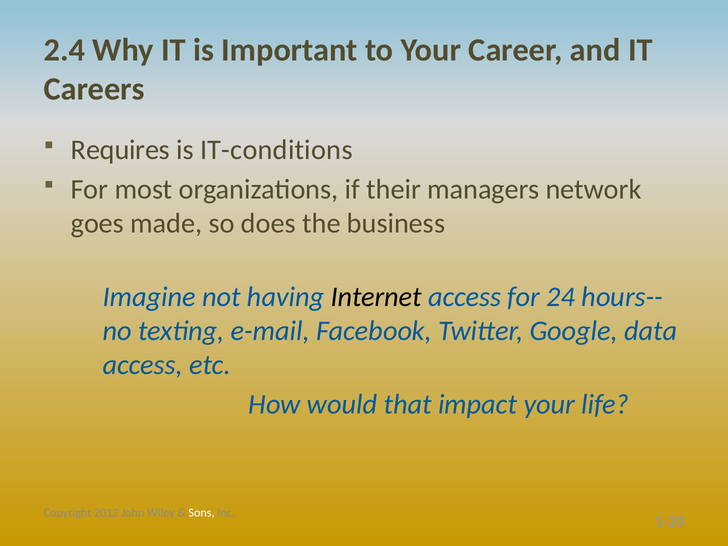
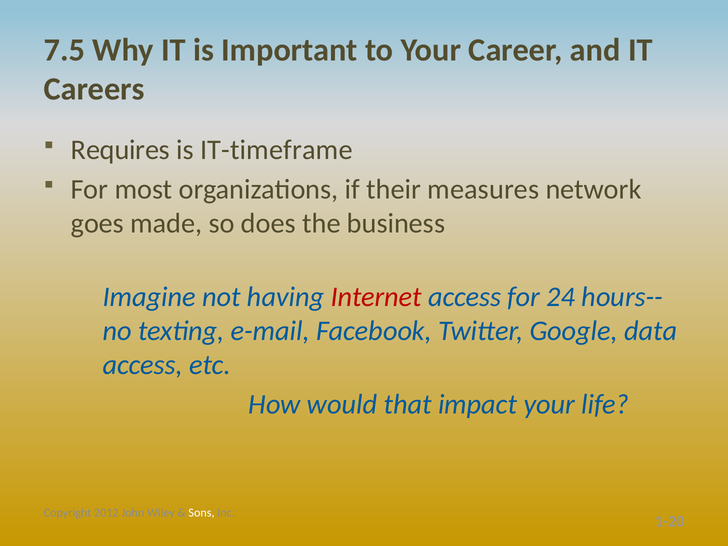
2.4: 2.4 -> 7.5
IT-conditions: IT-conditions -> IT-timeframe
managers: managers -> measures
Internet colour: black -> red
